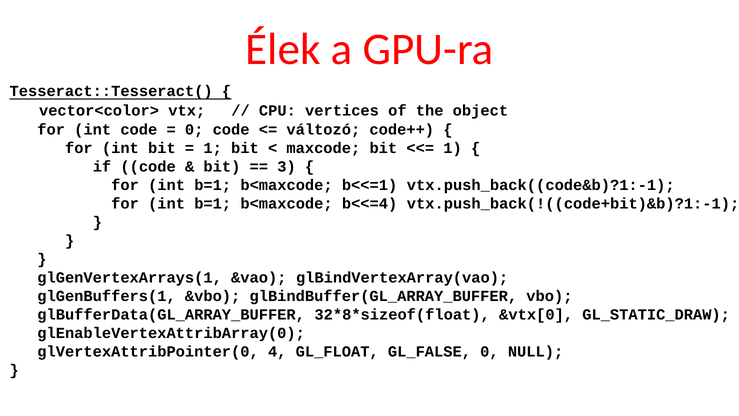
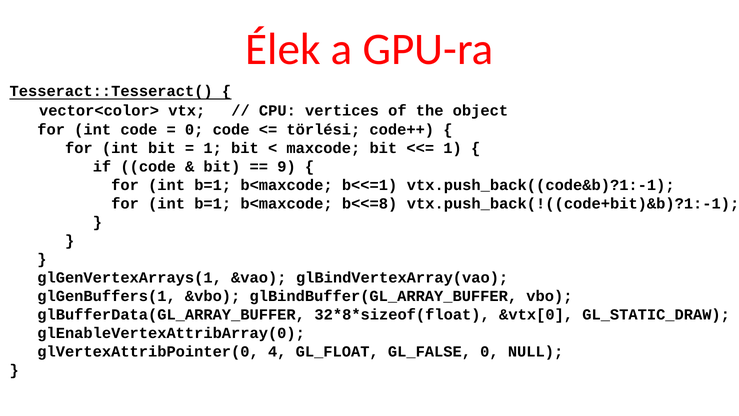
változó: változó -> törlési
3: 3 -> 9
b<<=4: b<<=4 -> b<<=8
